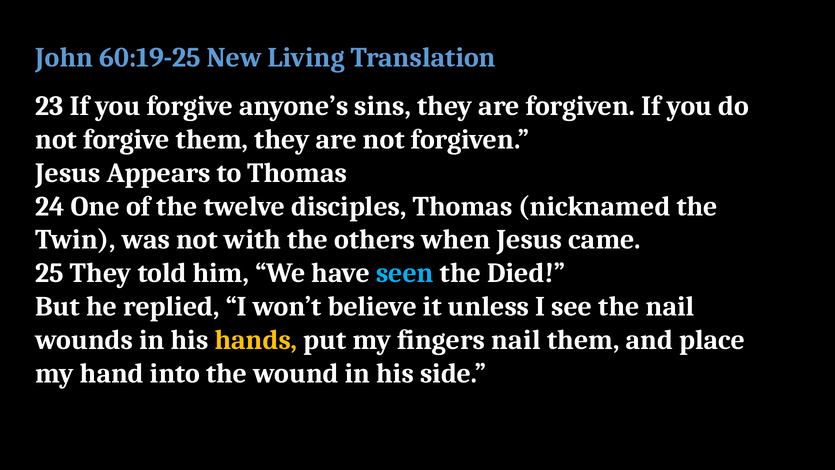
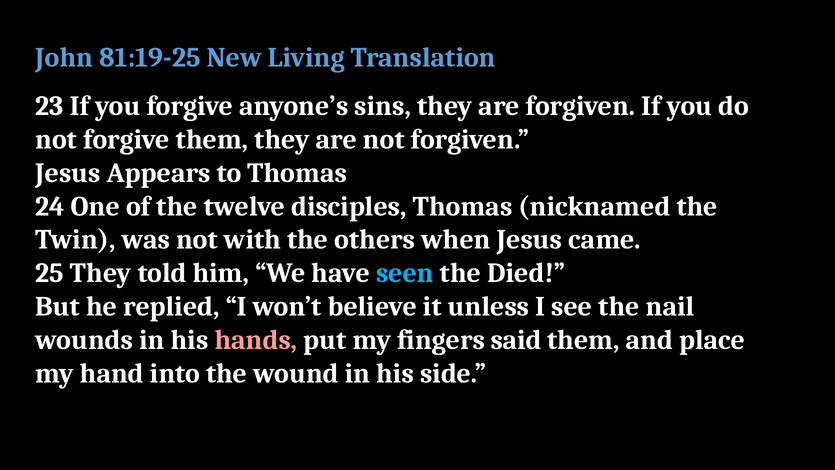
60:19-25: 60:19-25 -> 81:19-25
hands colour: yellow -> pink
fingers nail: nail -> said
